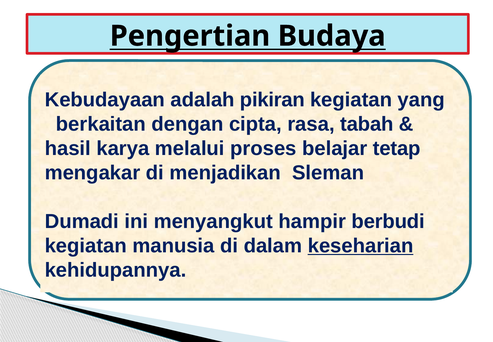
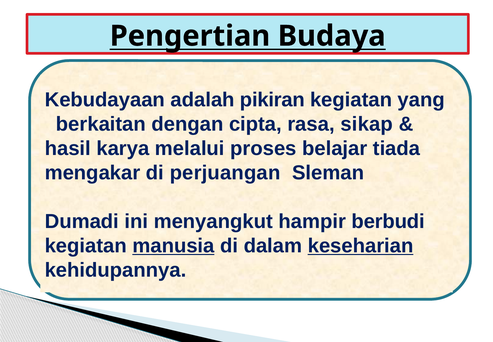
tabah: tabah -> sikap
tetap: tetap -> tiada
menjadikan: menjadikan -> perjuangan
manusia underline: none -> present
